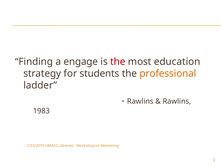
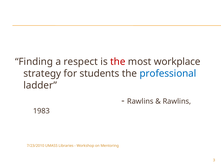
engage: engage -> respect
education: education -> workplace
professional colour: orange -> blue
